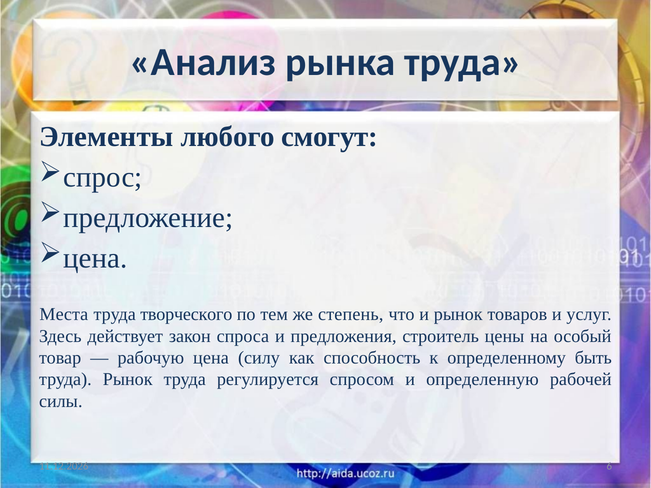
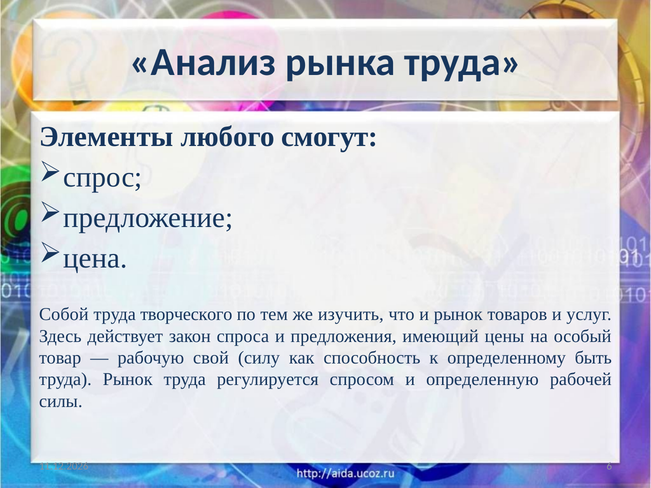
Места: Места -> Собой
степень: степень -> изучить
строитель: строитель -> имеющий
рабочую цена: цена -> свой
